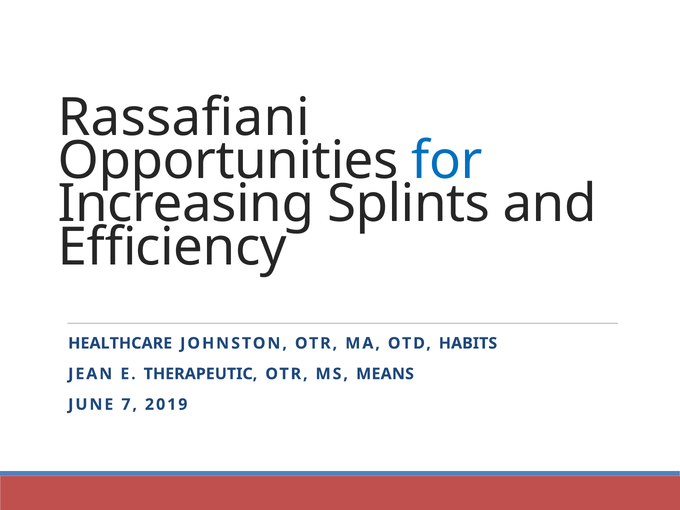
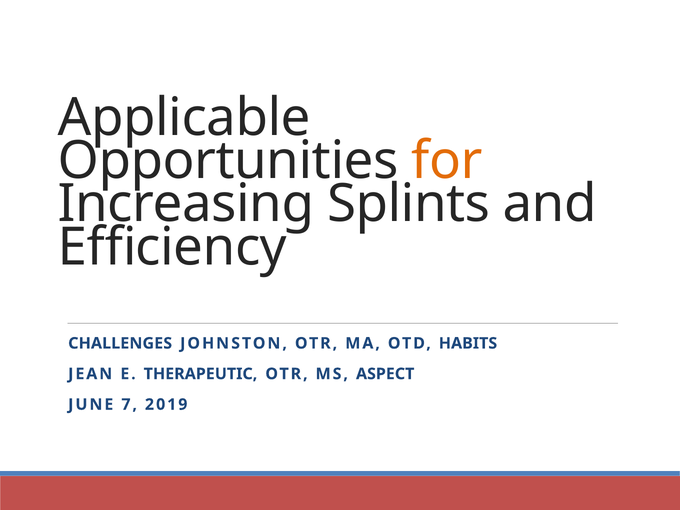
Rassafiani: Rassafiani -> Applicable
for colour: blue -> orange
HEALTHCARE: HEALTHCARE -> CHALLENGES
MEANS: MEANS -> ASPECT
